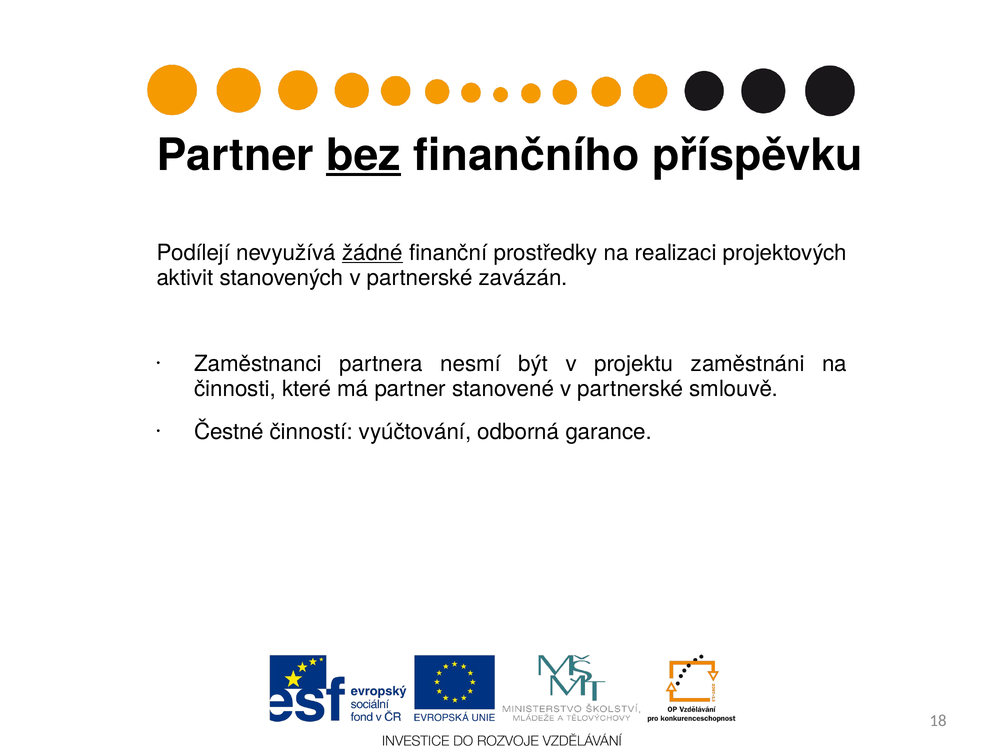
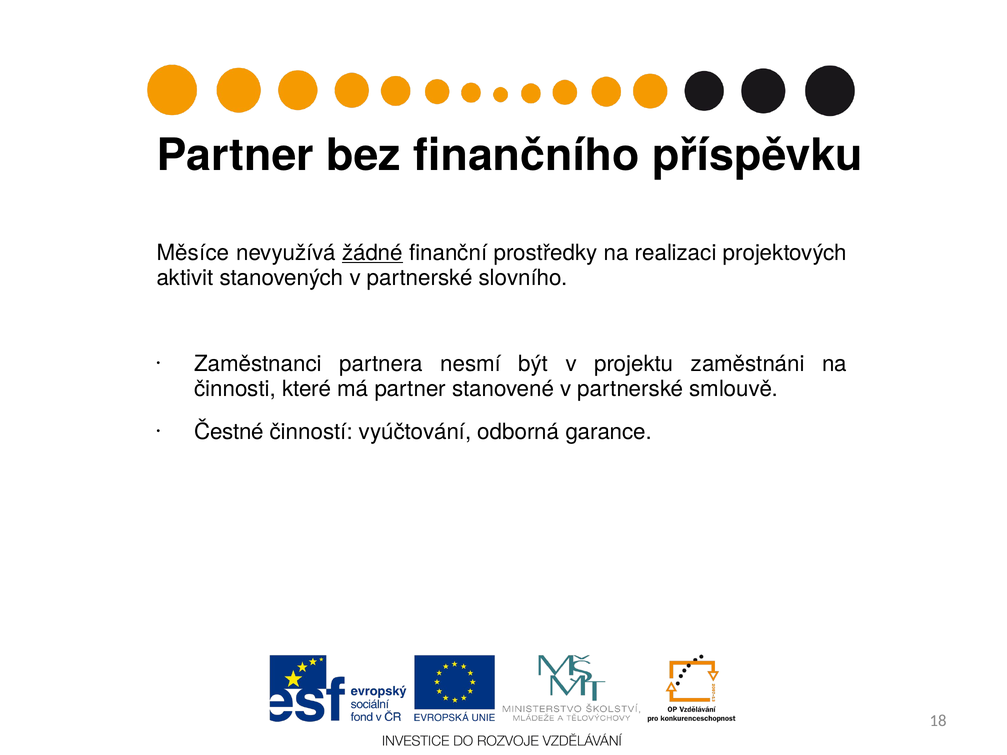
bez underline: present -> none
Podílejí: Podílejí -> Měsíce
zavázán: zavázán -> slovního
